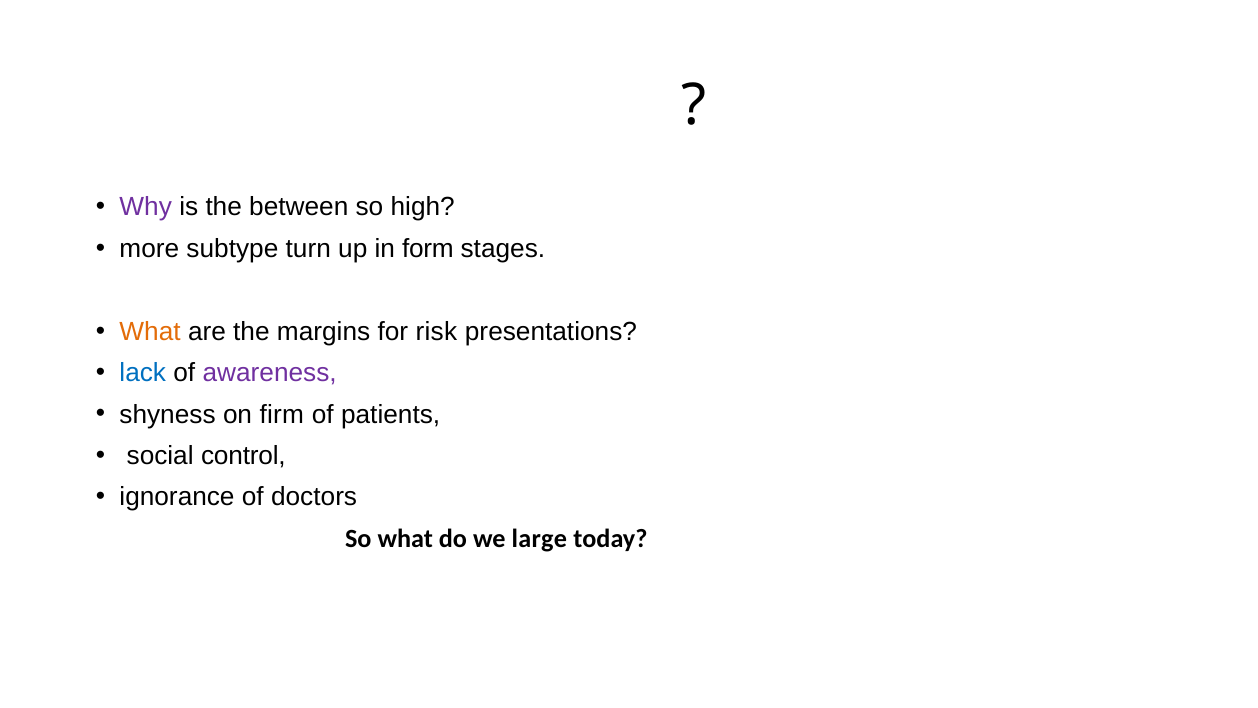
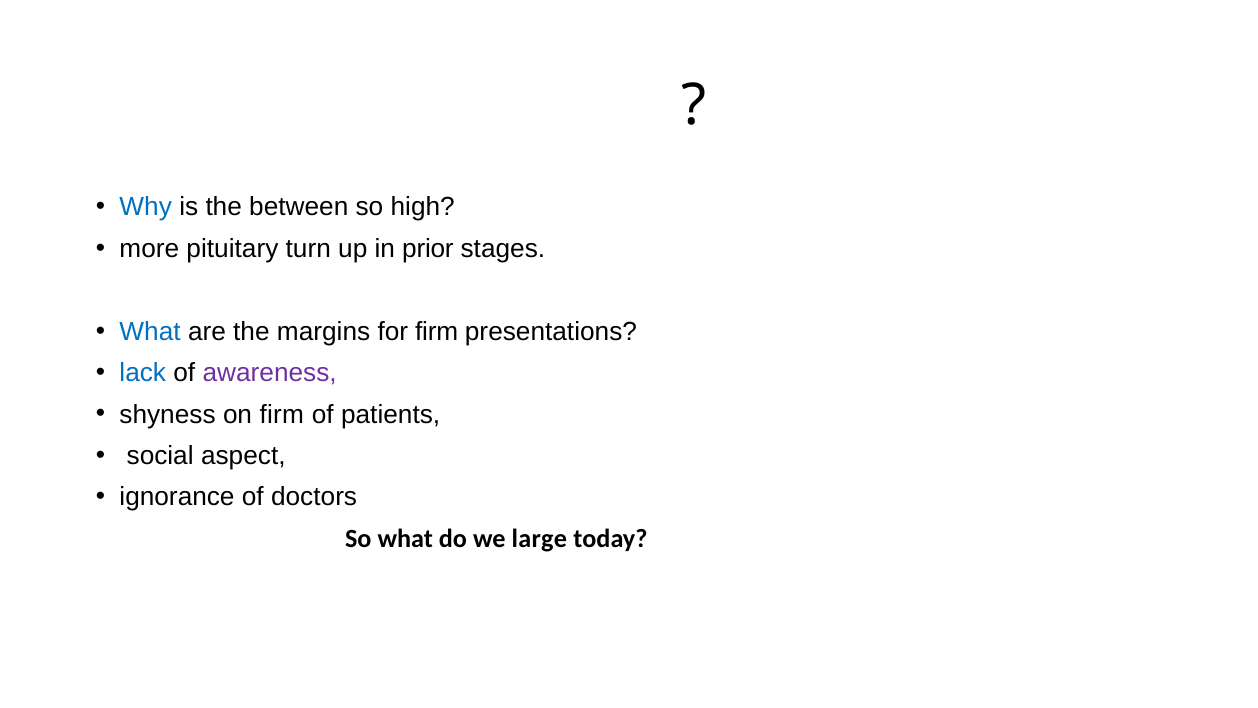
Why colour: purple -> blue
subtype: subtype -> pituitary
form: form -> prior
What at (150, 331) colour: orange -> blue
for risk: risk -> firm
control: control -> aspect
